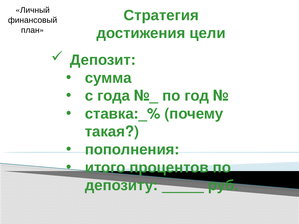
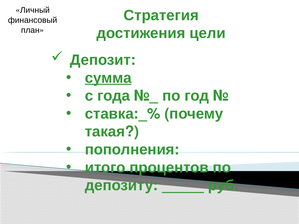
сумма underline: none -> present
